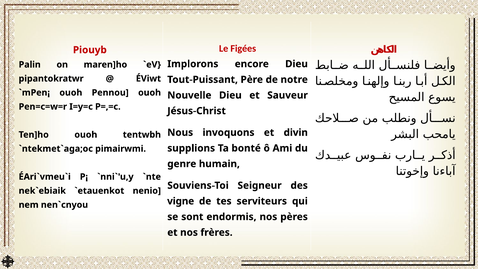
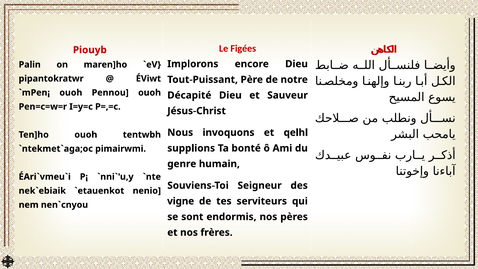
Nouvelle: Nouvelle -> Décapité
divin: divin -> qelhl
